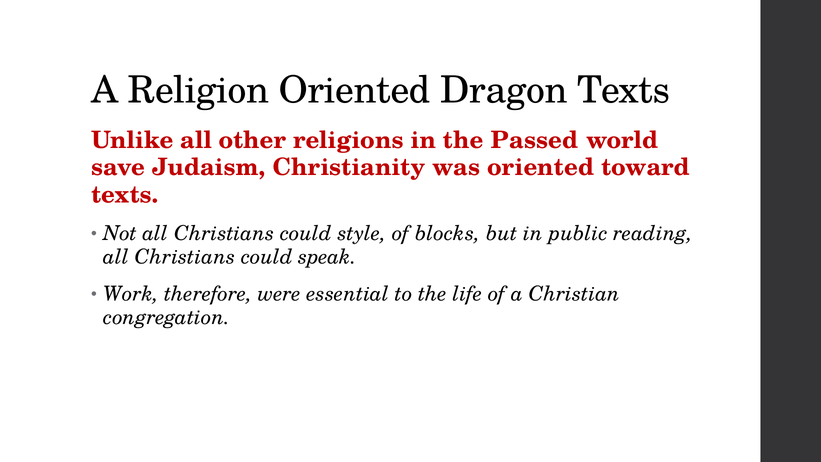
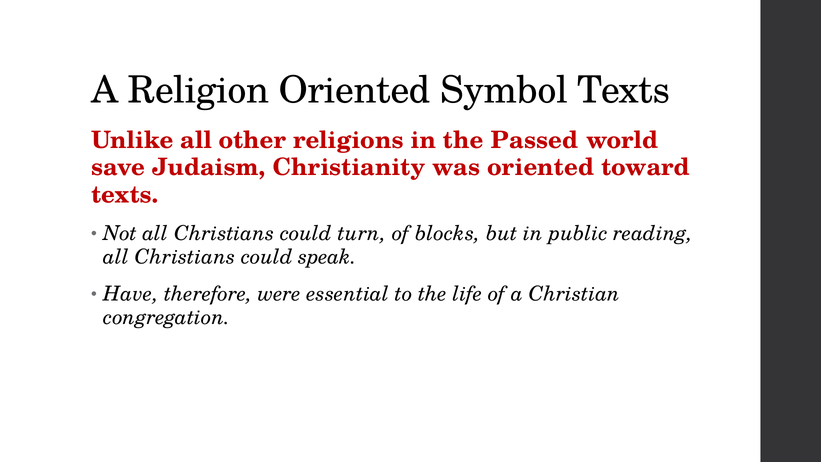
Dragon: Dragon -> Symbol
style: style -> turn
Work: Work -> Have
